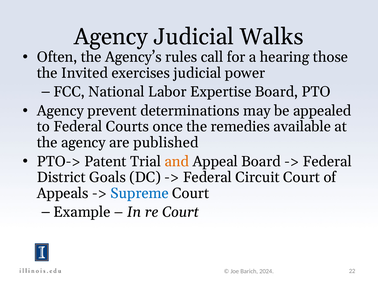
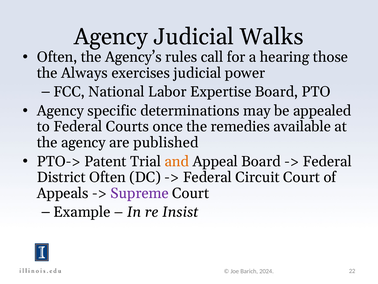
Invited: Invited -> Always
prevent: prevent -> specific
District Goals: Goals -> Often
Supreme colour: blue -> purple
re Court: Court -> Insist
